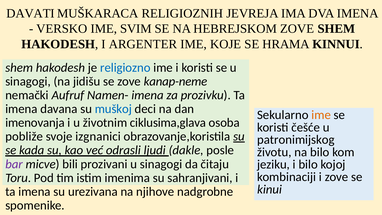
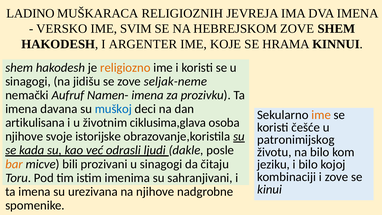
DAVATI: DAVATI -> LADINO
religiozno colour: blue -> orange
kanap-neme: kanap-neme -> seljak-neme
imenovanja: imenovanja -> artikulisana
pobliže at (24, 136): pobliže -> njihove
izgnanici: izgnanici -> istorijske
bar colour: purple -> orange
